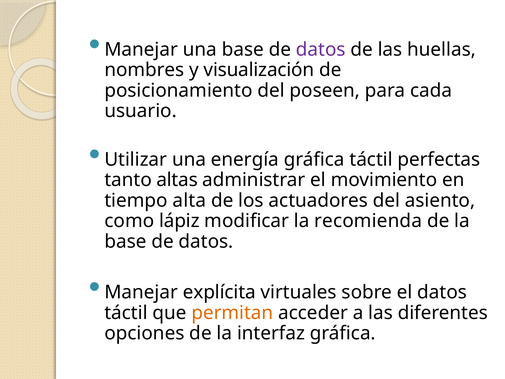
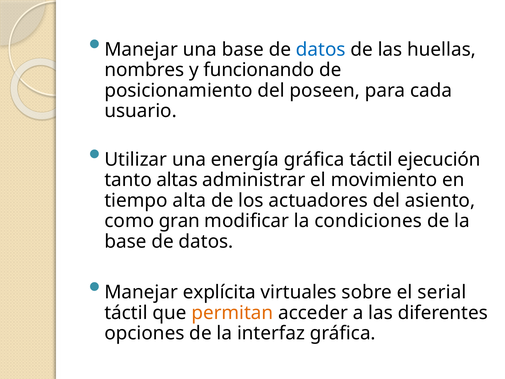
datos at (321, 49) colour: purple -> blue
visualización: visualización -> funcionando
perfectas: perfectas -> ejecución
lápiz: lápiz -> gran
recomienda: recomienda -> condiciones
el datos: datos -> serial
